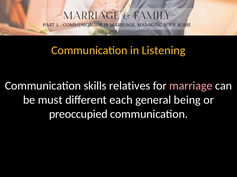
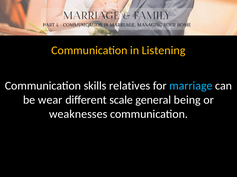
marriage colour: pink -> light blue
must: must -> wear
each: each -> scale
preoccupied: preoccupied -> weaknesses
